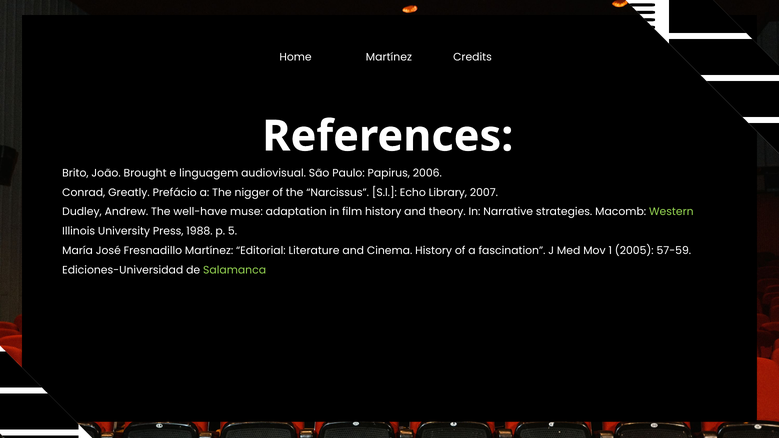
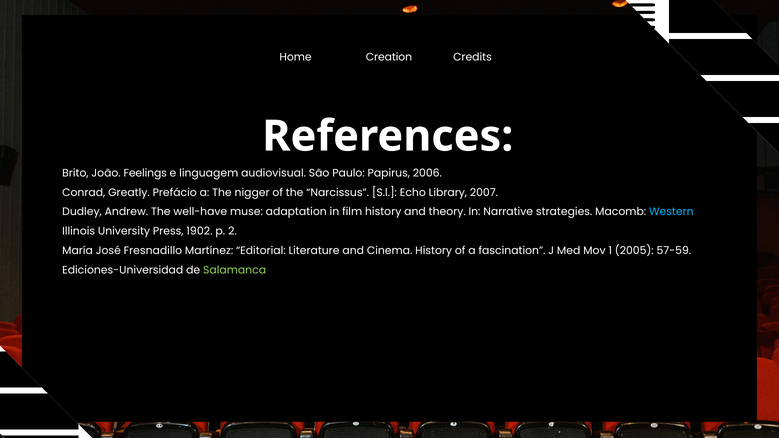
Home Martínez: Martínez -> Creation
Brought: Brought -> Feelings
Western colour: light green -> light blue
1988: 1988 -> 1902
5: 5 -> 2
